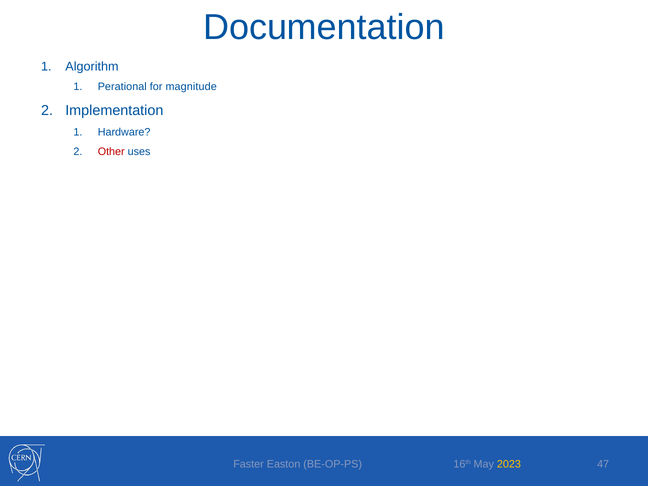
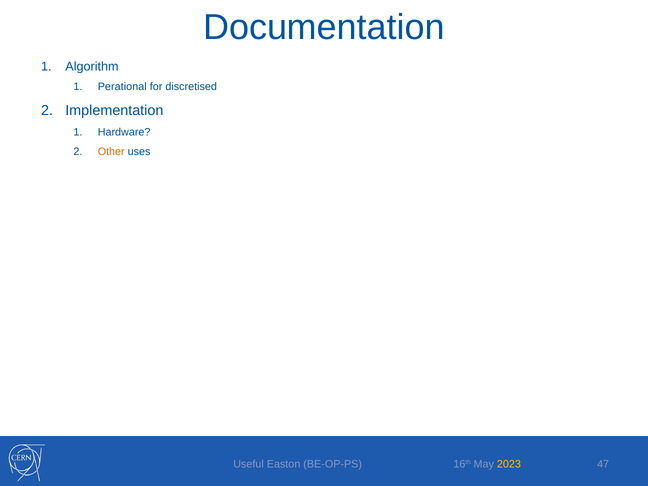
magnitude: magnitude -> discretised
Other colour: red -> orange
Faster: Faster -> Useful
